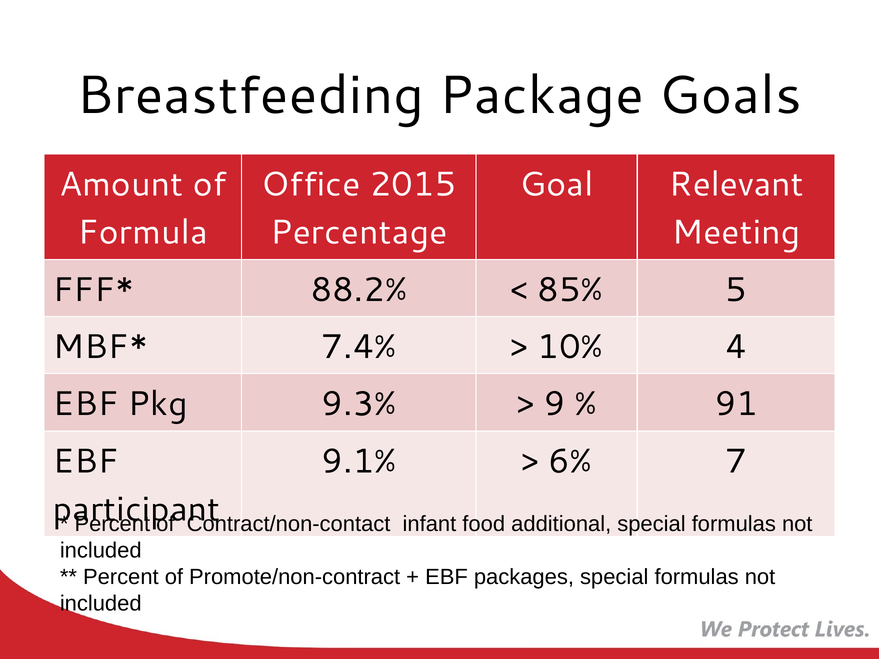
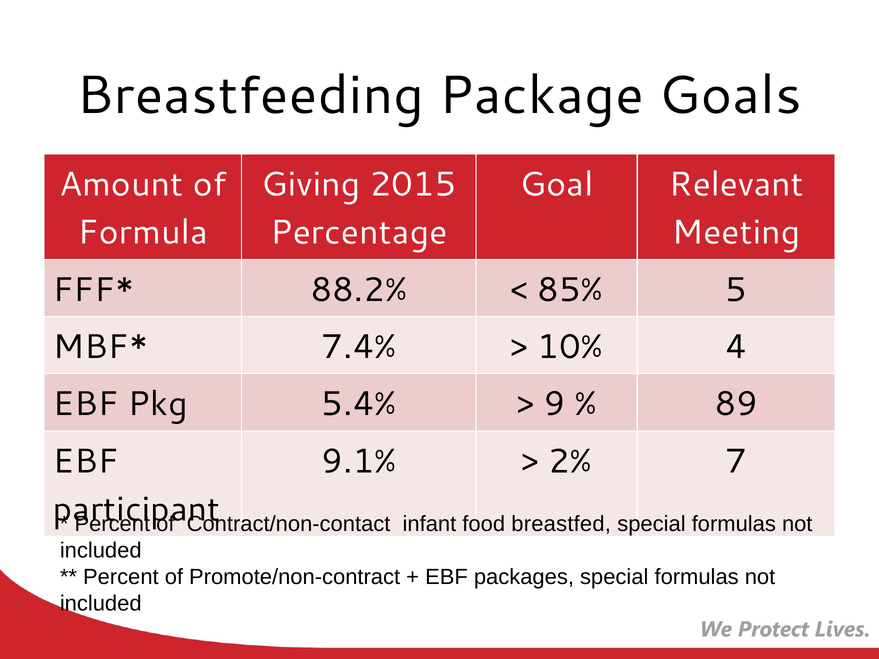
Office: Office -> Giving
9.3%: 9.3% -> 5.4%
91: 91 -> 89
6%: 6% -> 2%
additional: additional -> breastfed
